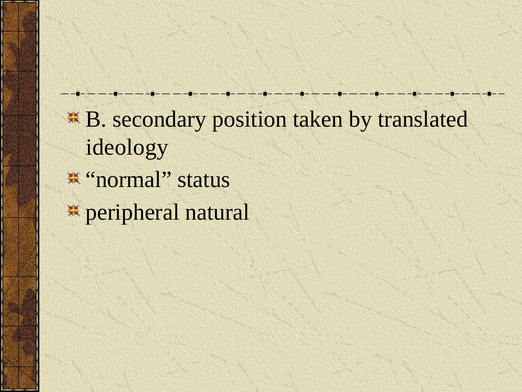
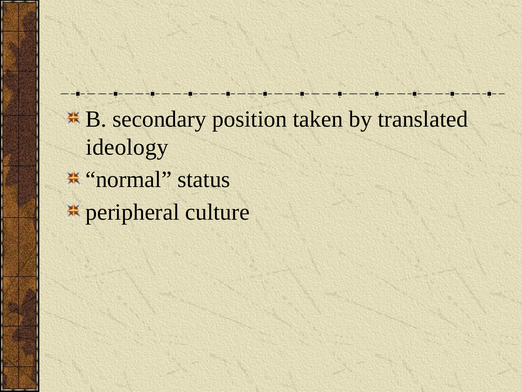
natural: natural -> culture
